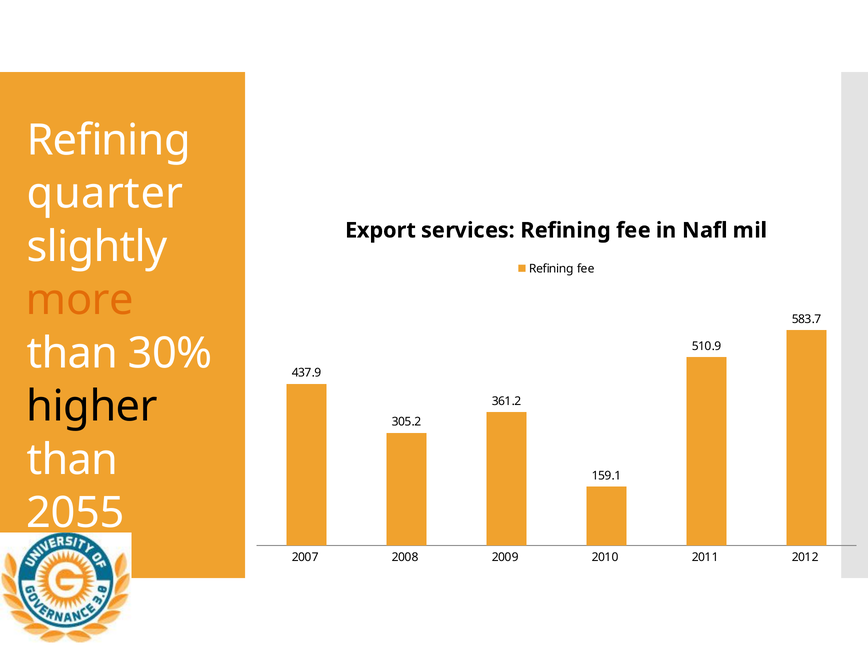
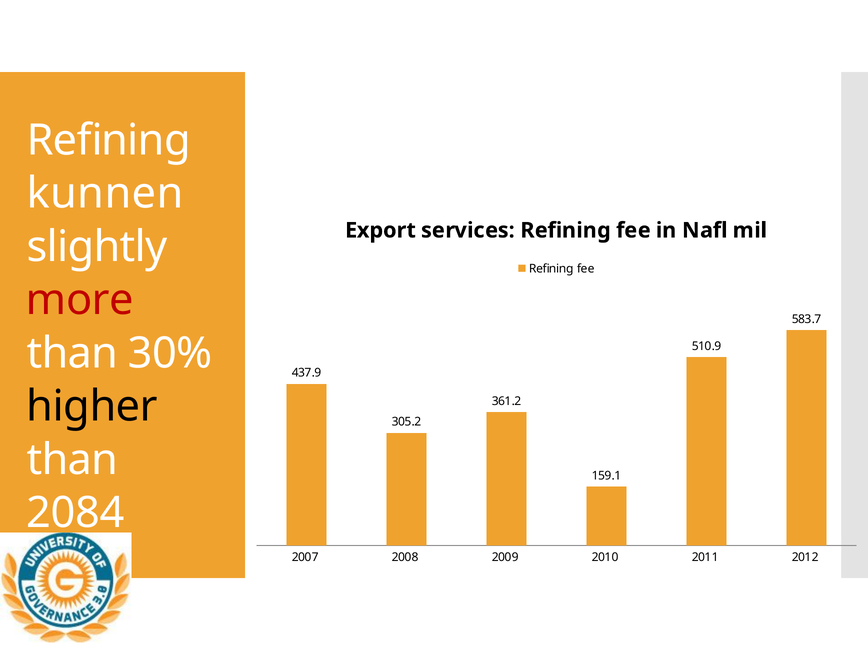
quarter: quarter -> kunnen
more colour: orange -> red
2055: 2055 -> 2084
